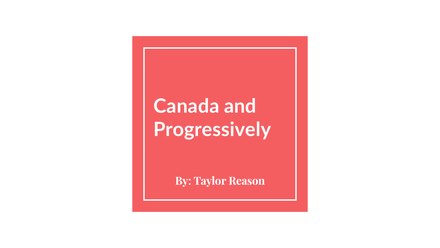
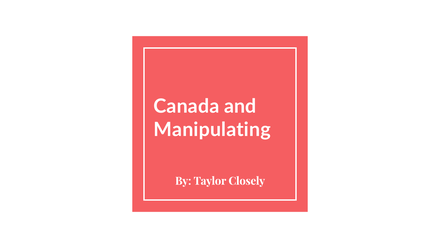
Progressively: Progressively -> Manipulating
Reason: Reason -> Closely
